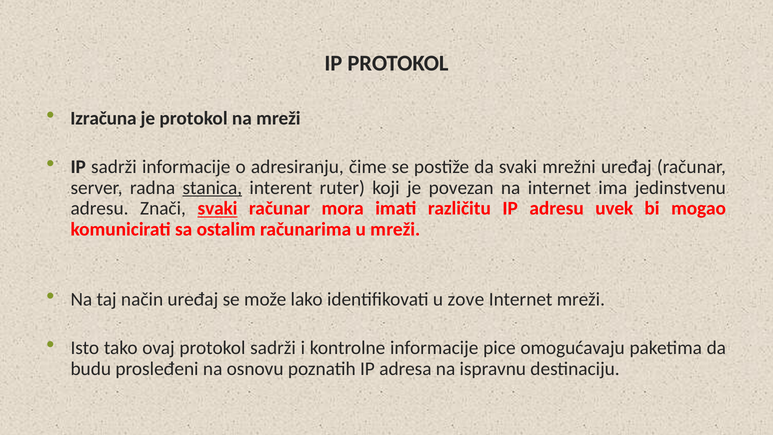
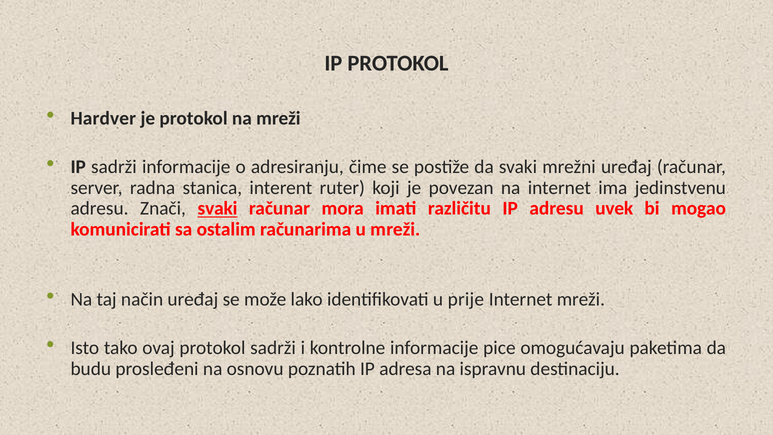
Izračuna: Izračuna -> Hardver
stanica underline: present -> none
zove: zove -> prije
